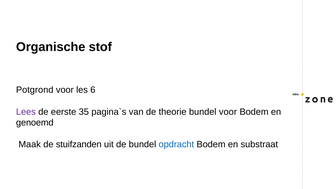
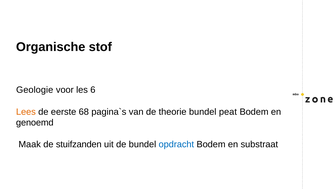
Potgrond: Potgrond -> Geologie
Lees colour: purple -> orange
35: 35 -> 68
bundel voor: voor -> peat
